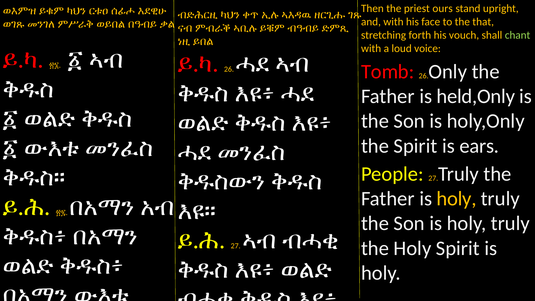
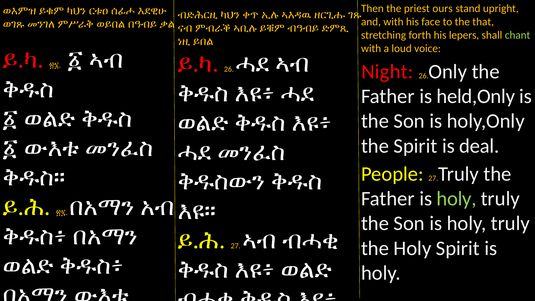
vouch: vouch -> lepers
Tomb: Tomb -> Night
ears: ears -> deal
holy at (457, 199) colour: yellow -> light green
